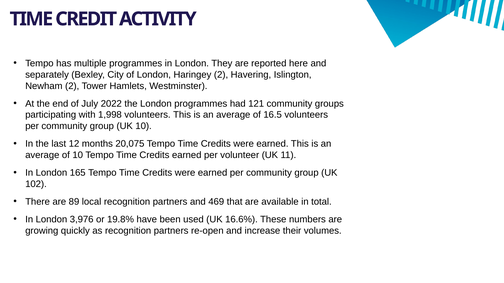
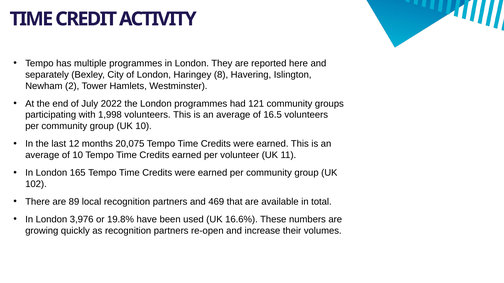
Haringey 2: 2 -> 8
